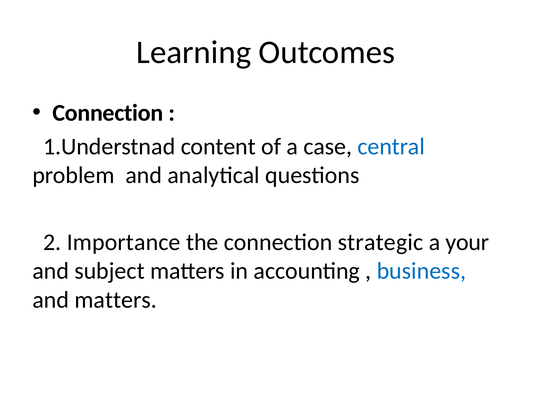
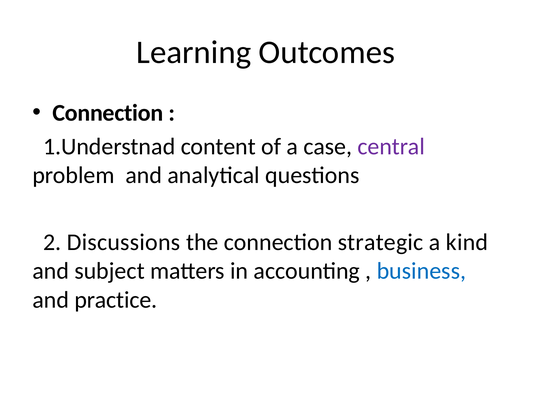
central colour: blue -> purple
Importance: Importance -> Discussions
your: your -> kind
and matters: matters -> practice
